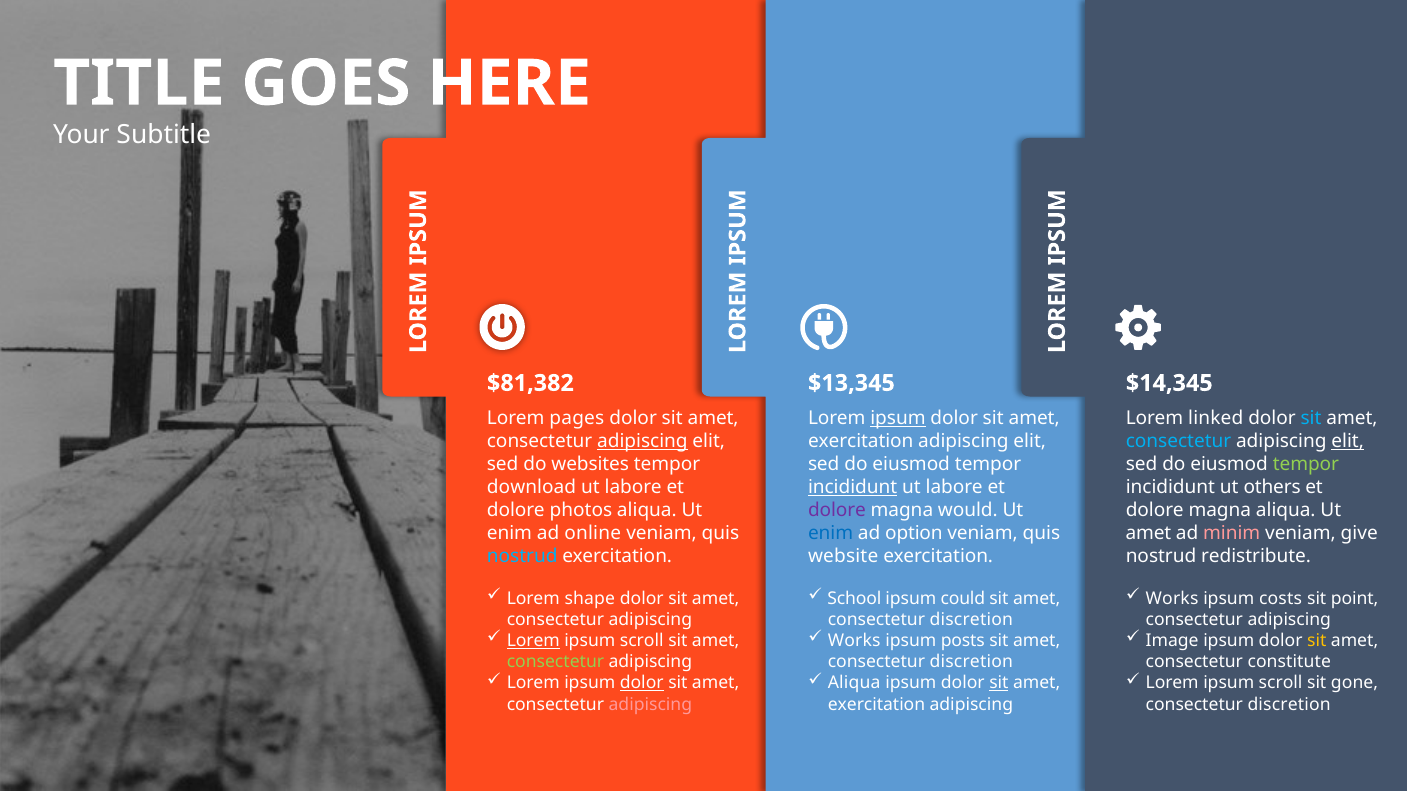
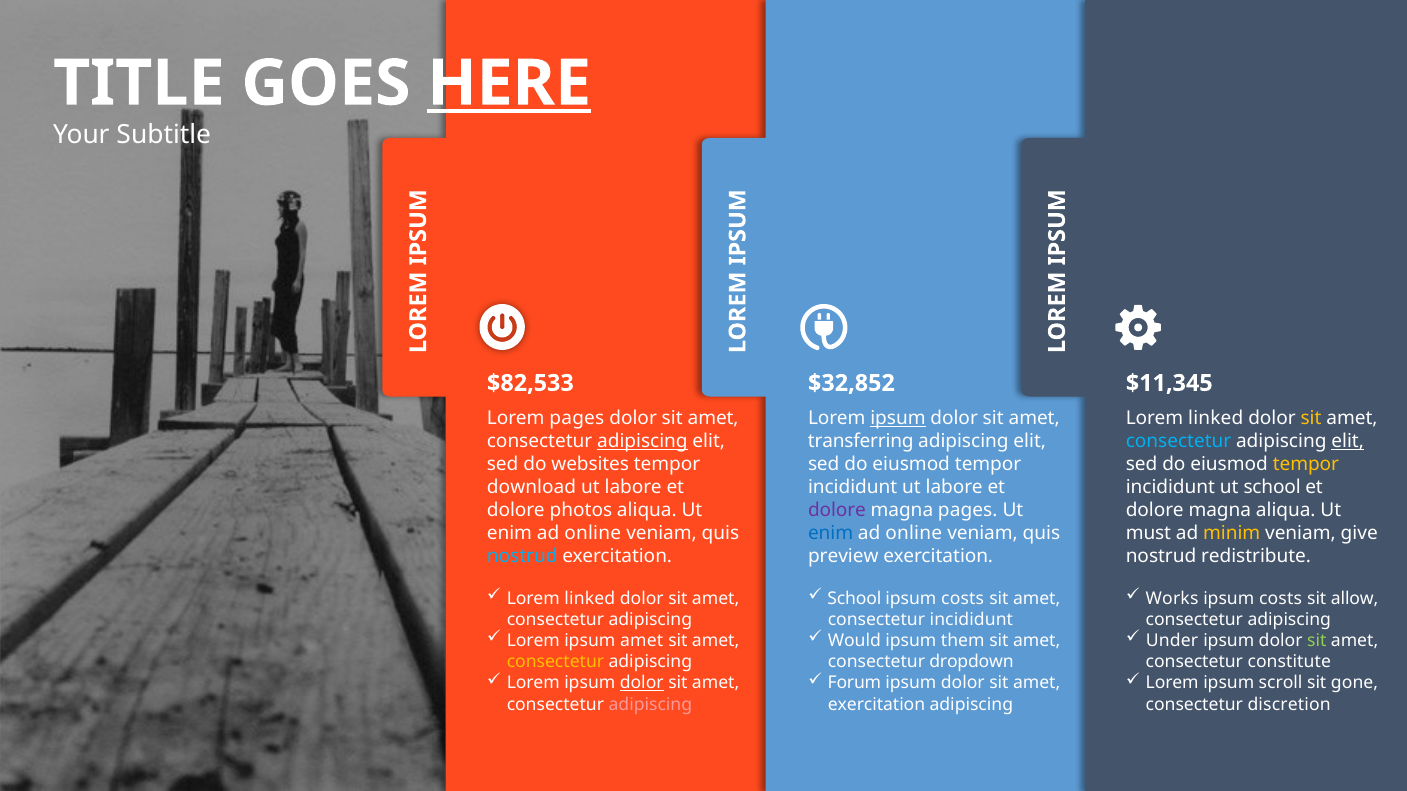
HERE underline: none -> present
$81,382: $81,382 -> $82,533
$13,345: $13,345 -> $32,852
$14,345: $14,345 -> $11,345
sit at (1311, 419) colour: light blue -> yellow
exercitation at (861, 442): exercitation -> transferring
tempor at (1306, 465) colour: light green -> yellow
incididunt at (853, 487) underline: present -> none
ut others: others -> school
magna would: would -> pages
option at (914, 533): option -> online
amet at (1149, 533): amet -> must
minim colour: pink -> yellow
website: website -> preview
shape at (590, 599): shape -> linked
could at (963, 599): could -> costs
point: point -> allow
discretion at (971, 620): discretion -> incididunt
Lorem at (533, 641) underline: present -> none
scroll at (642, 641): scroll -> amet
Works at (854, 641): Works -> Would
posts: posts -> them
Image: Image -> Under
sit at (1317, 641) colour: yellow -> light green
consectetur at (555, 662) colour: light green -> yellow
discretion at (971, 662): discretion -> dropdown
Aliqua at (854, 684): Aliqua -> Forum
sit at (999, 684) underline: present -> none
